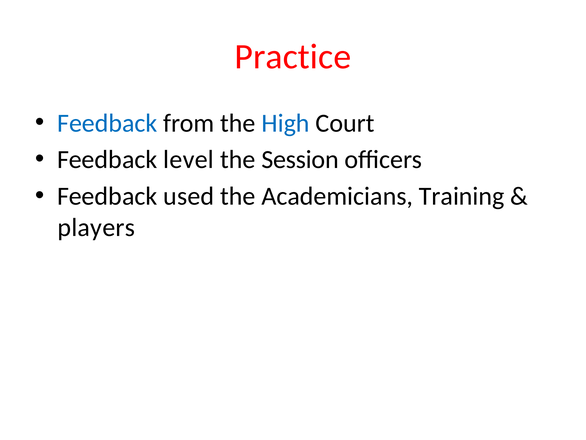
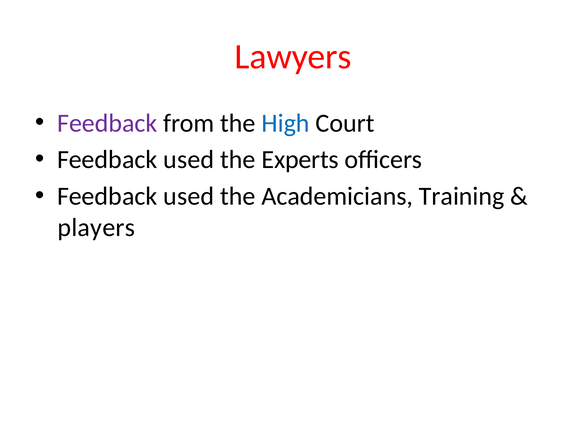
Practice: Practice -> Lawyers
Feedback at (107, 123) colour: blue -> purple
level at (189, 159): level -> used
Session: Session -> Experts
